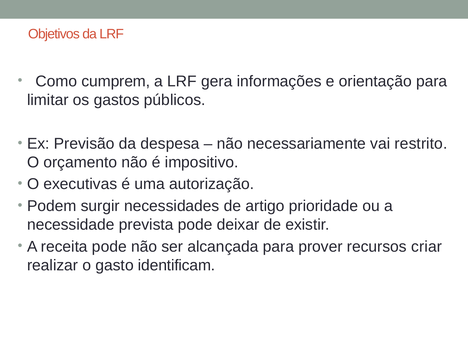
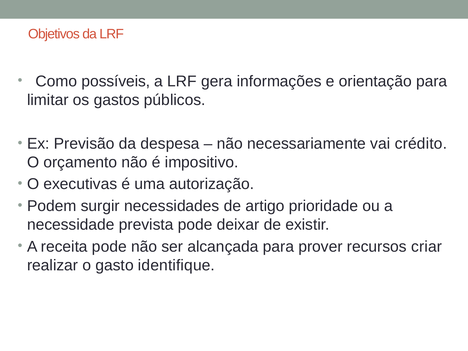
cumprem: cumprem -> possíveis
restrito: restrito -> crédito
identificam: identificam -> identifique
